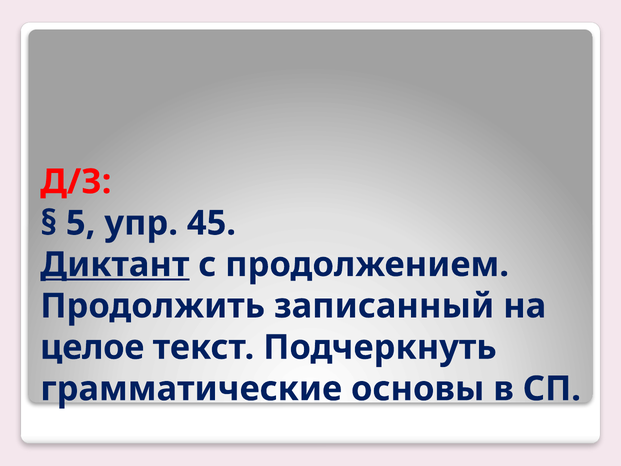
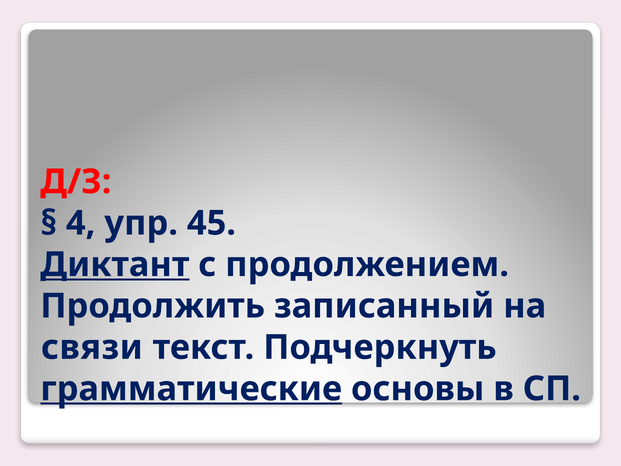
5: 5 -> 4
целое: целое -> связи
грамматические underline: none -> present
